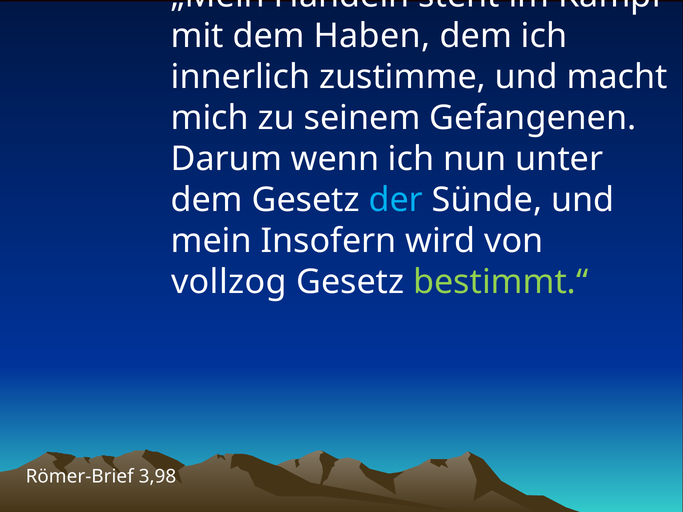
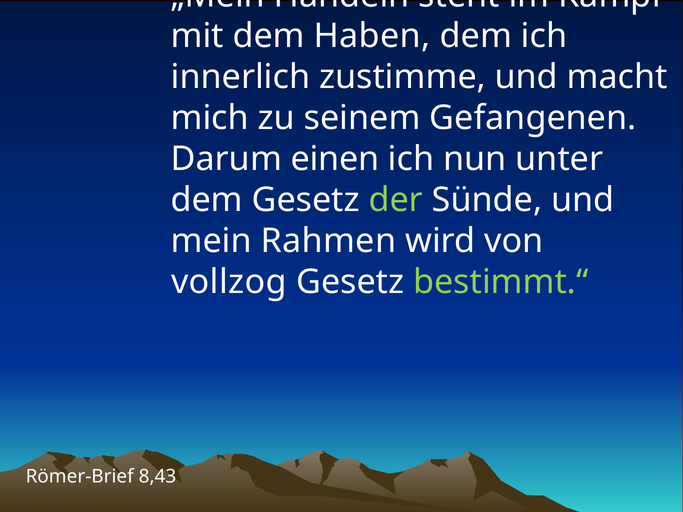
wenn: wenn -> einen
der colour: light blue -> light green
Insofern: Insofern -> Rahmen
3,98: 3,98 -> 8,43
